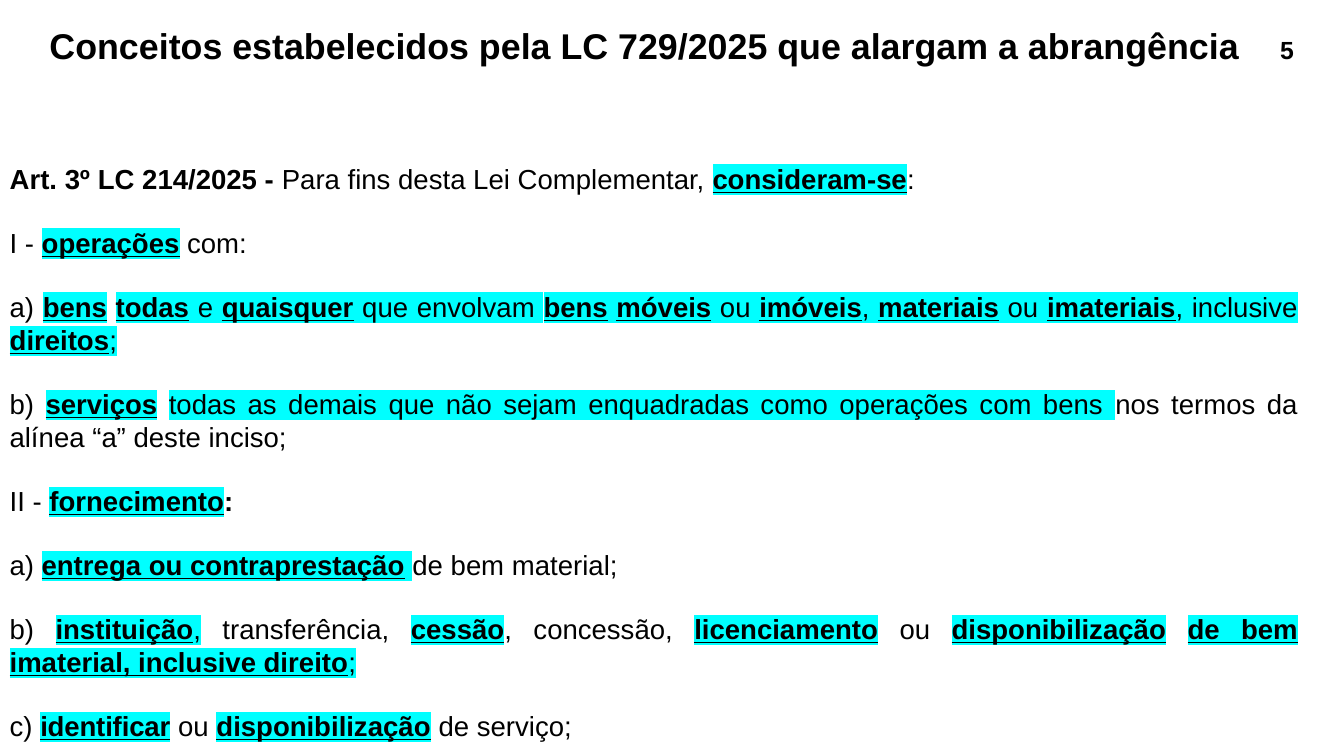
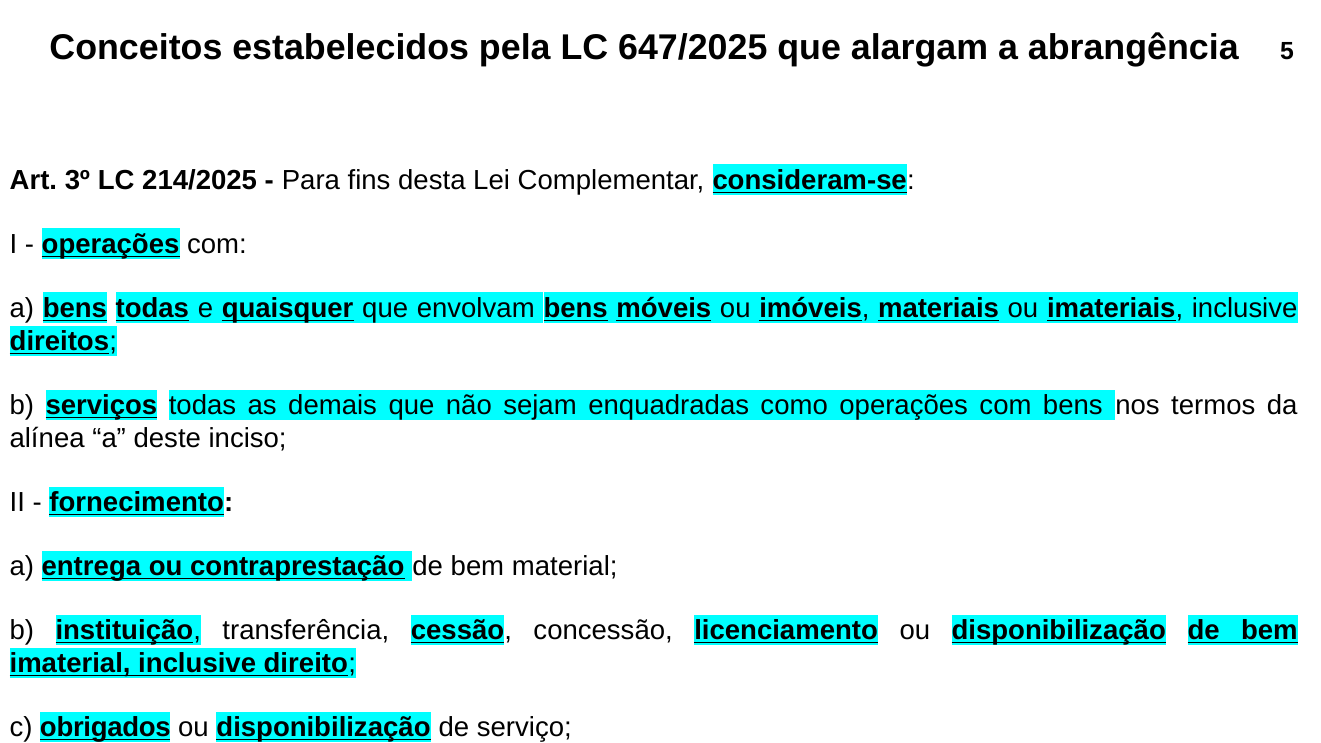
729/2025: 729/2025 -> 647/2025
identificar: identificar -> obrigados
